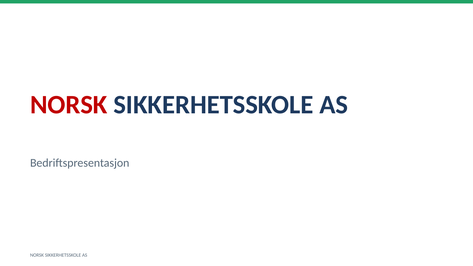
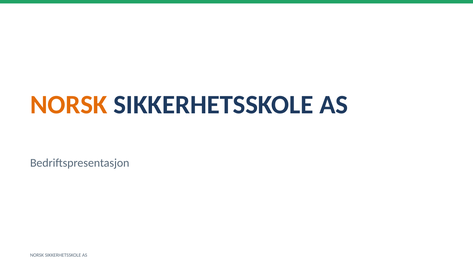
NORSK at (69, 105) colour: red -> orange
